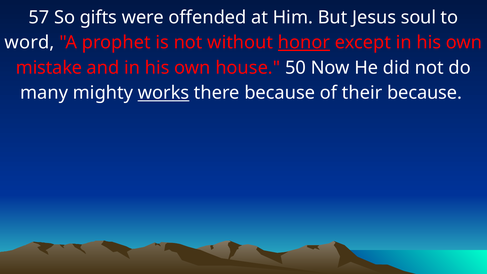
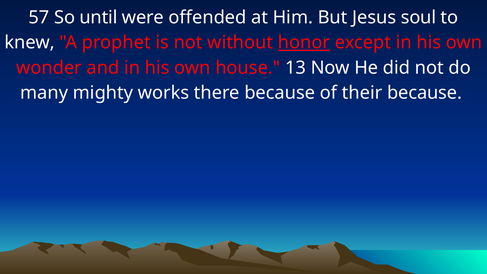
gifts: gifts -> until
word: word -> knew
mistake: mistake -> wonder
50: 50 -> 13
works underline: present -> none
